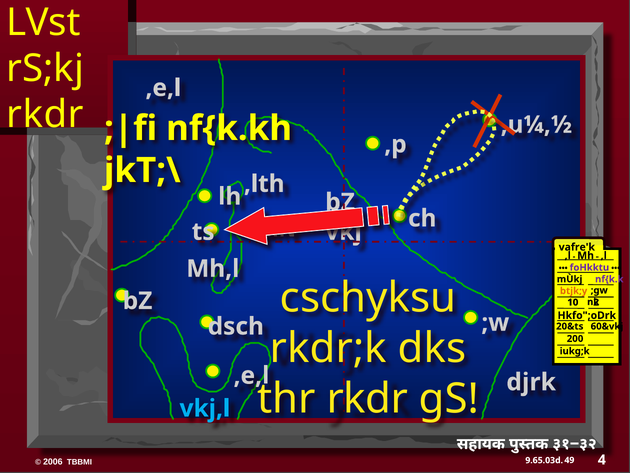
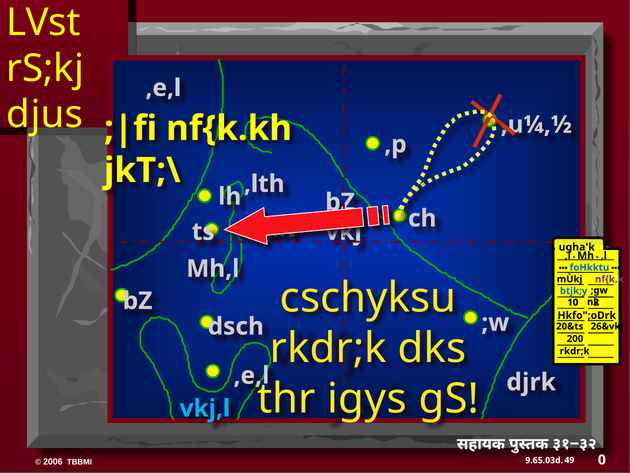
rkdr at (45, 115): rkdr -> djus
vafre'k: vafre'k -> ugha'k
foHkktu colour: purple -> blue
btjk;y colour: orange -> blue
60&vkj: 60&vkj -> 26&vkj
iukg;k at (575, 351): iukg;k -> rkdr;k
thr rkdr: rkdr -> igys
4: 4 -> 0
